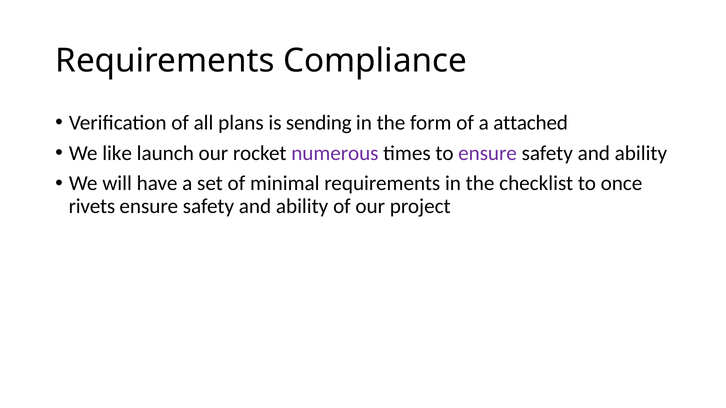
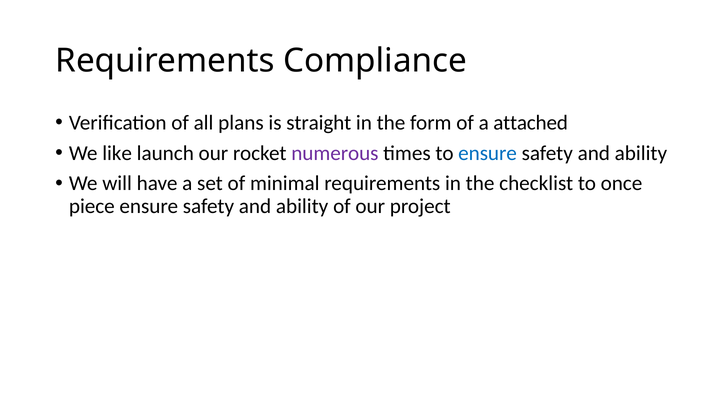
sending: sending -> straight
ensure at (488, 153) colour: purple -> blue
rivets: rivets -> piece
